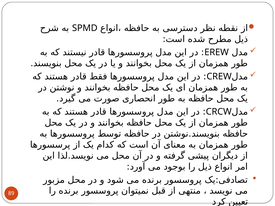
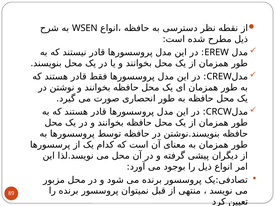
SPMD: SPMD -> WSEN
